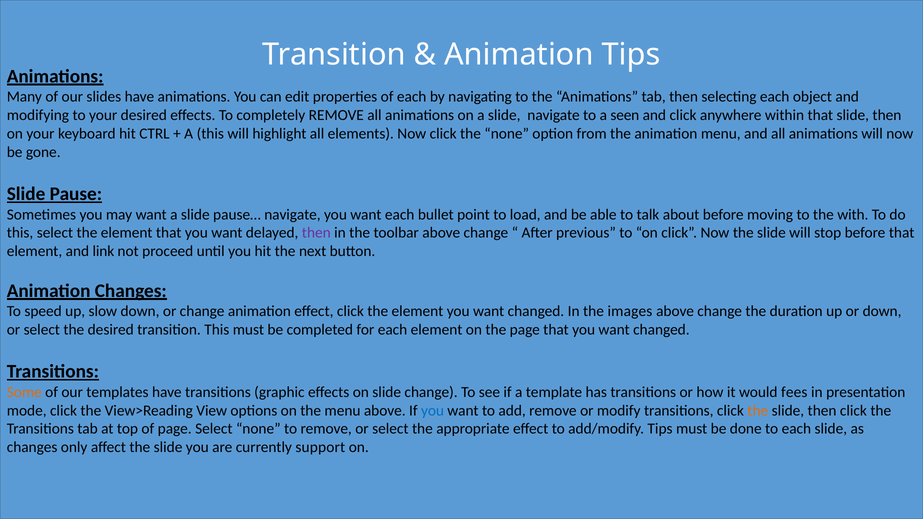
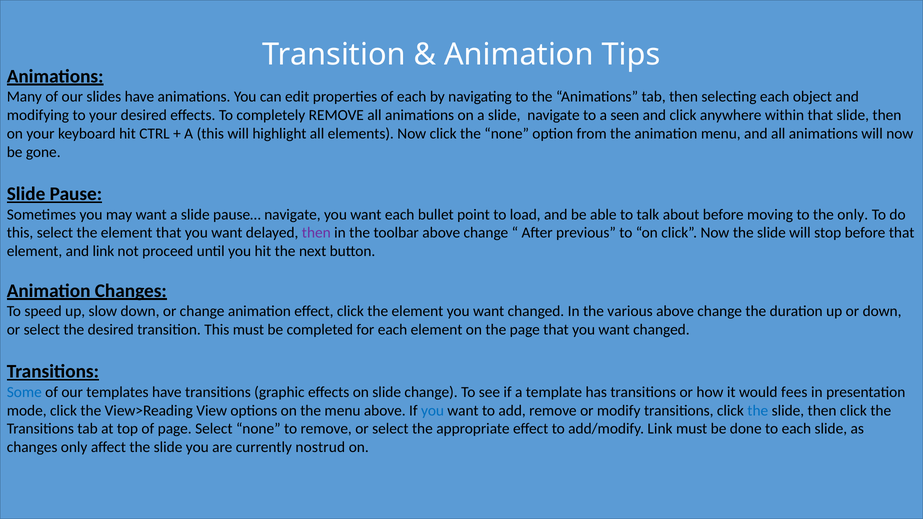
the with: with -> only
images: images -> various
Some colour: orange -> blue
the at (758, 411) colour: orange -> blue
add/modify Tips: Tips -> Link
support: support -> nostrud
